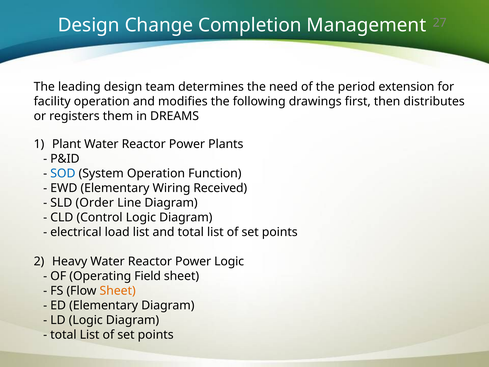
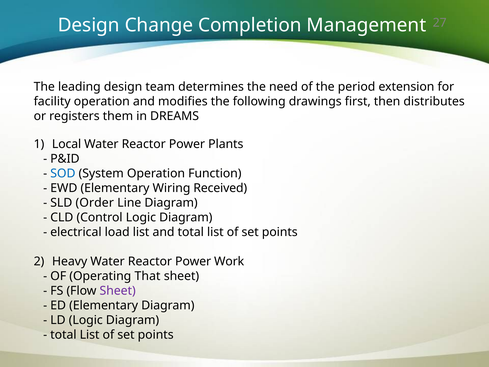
Plant: Plant -> Local
Power Logic: Logic -> Work
Field: Field -> That
Sheet at (118, 291) colour: orange -> purple
